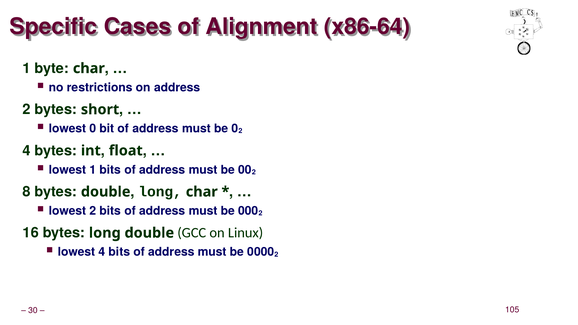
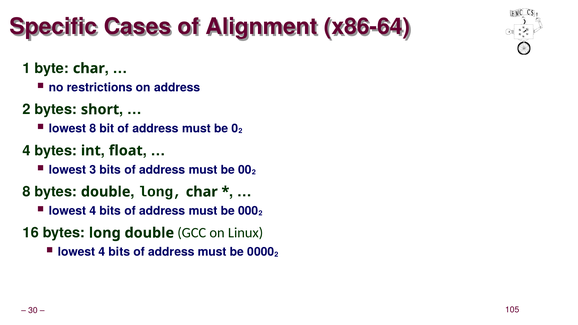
lowest 0: 0 -> 8
lowest 1: 1 -> 3
2 at (93, 211): 2 -> 4
